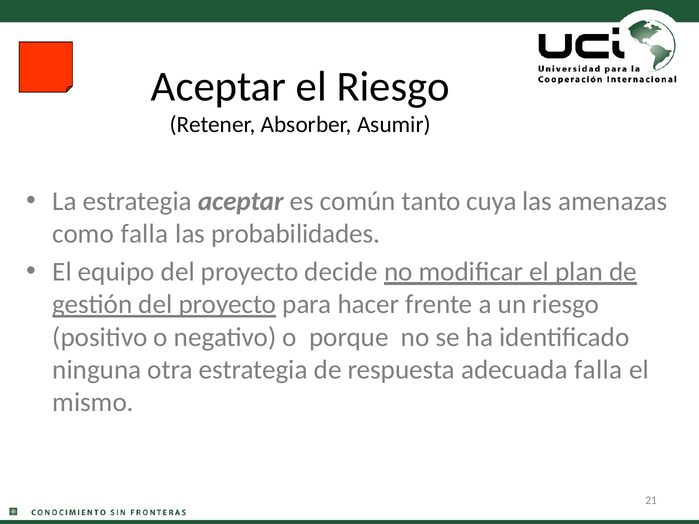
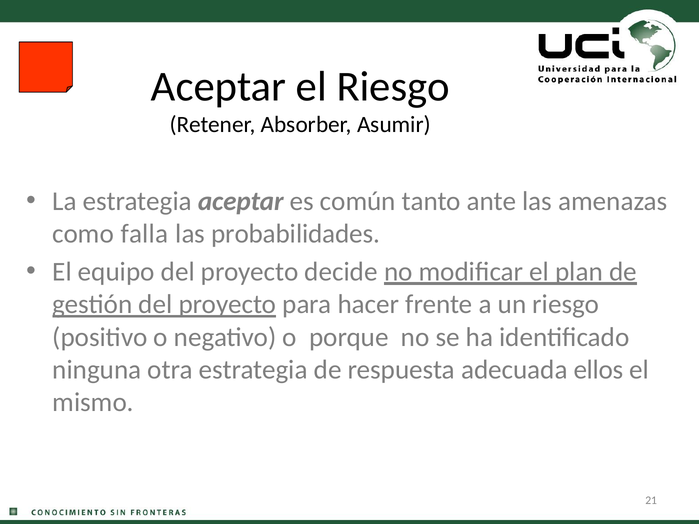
cuya: cuya -> ante
adecuada falla: falla -> ellos
